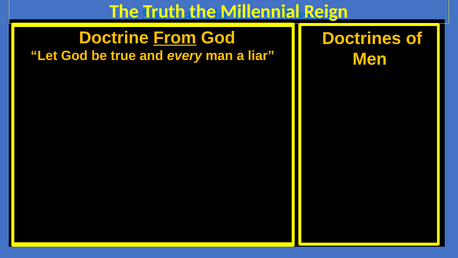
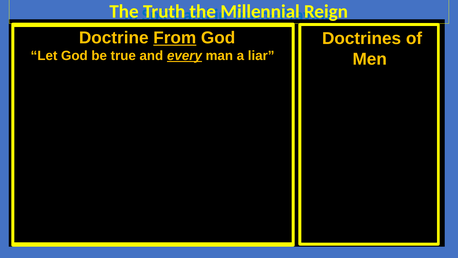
every underline: none -> present
